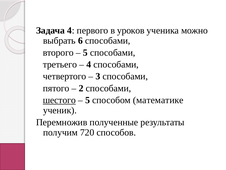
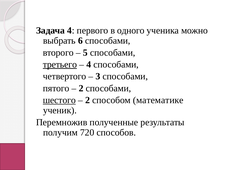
уроков: уроков -> одного
третьего underline: none -> present
5 at (88, 100): 5 -> 2
